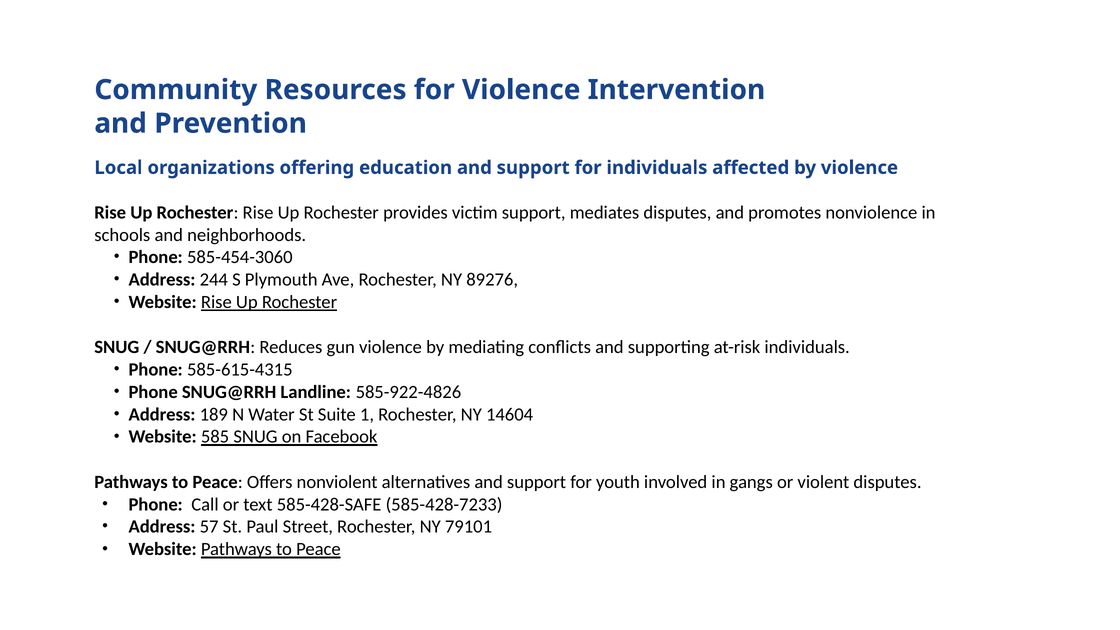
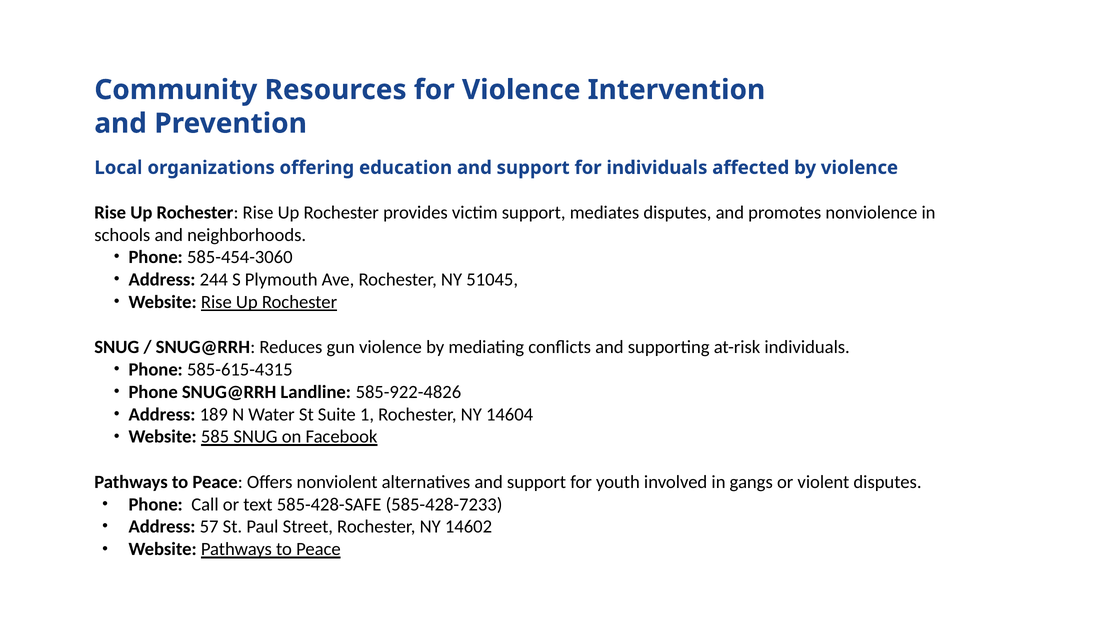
89276: 89276 -> 51045
79101: 79101 -> 14602
